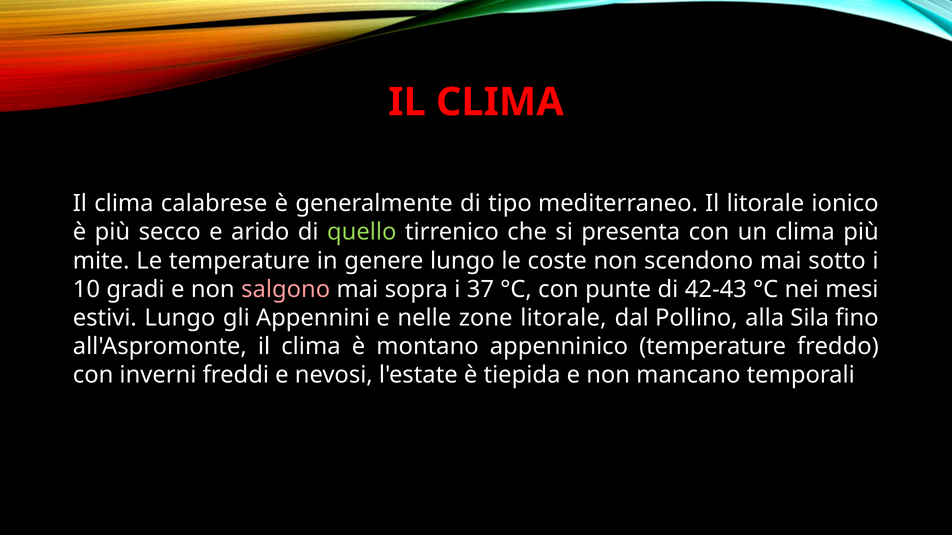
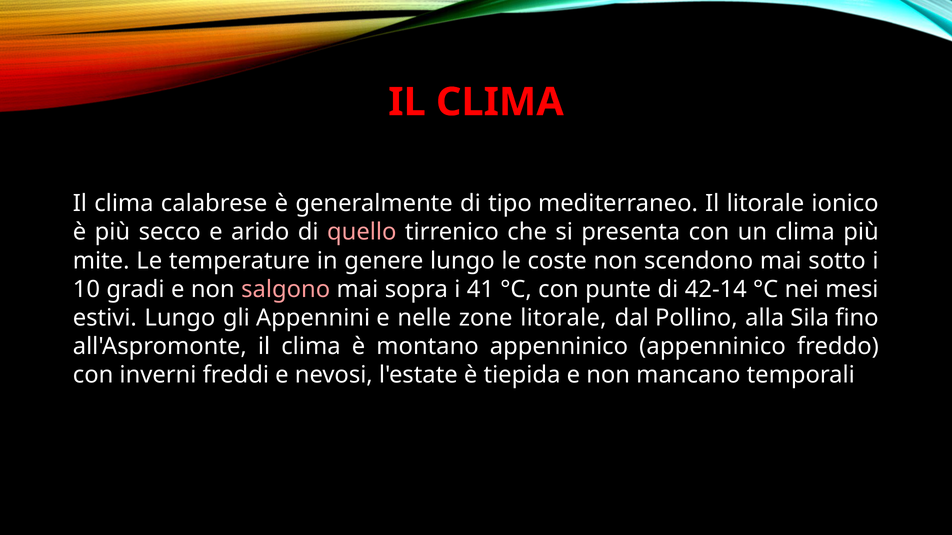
quello colour: light green -> pink
37: 37 -> 41
42-43: 42-43 -> 42-14
appenninico temperature: temperature -> appenninico
